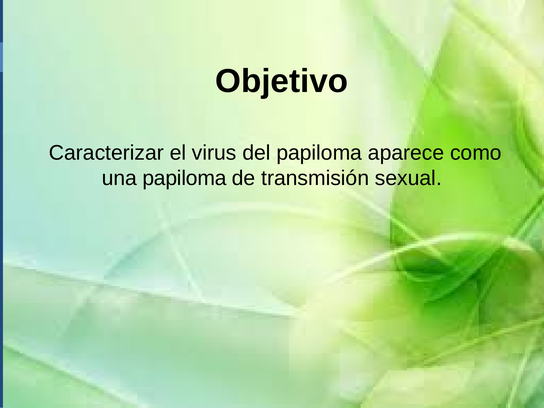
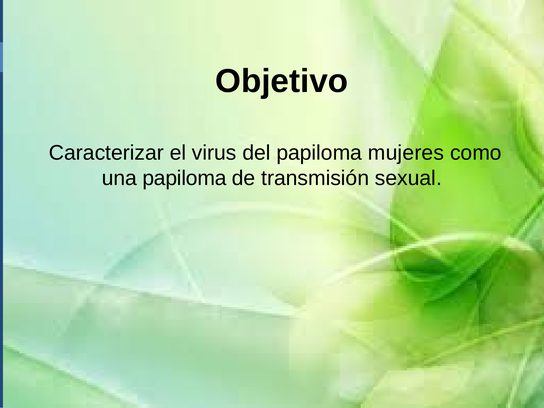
aparece: aparece -> mujeres
